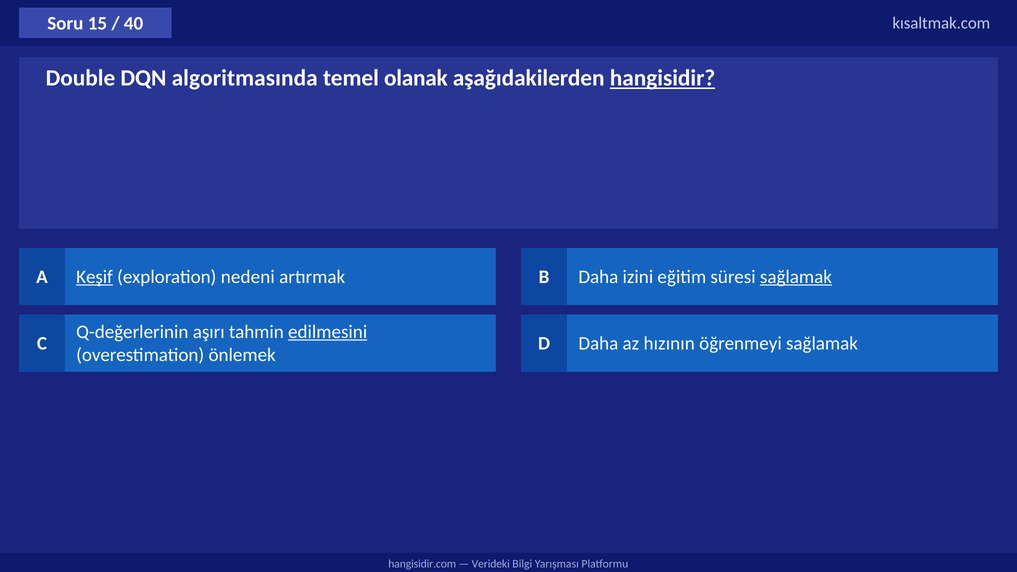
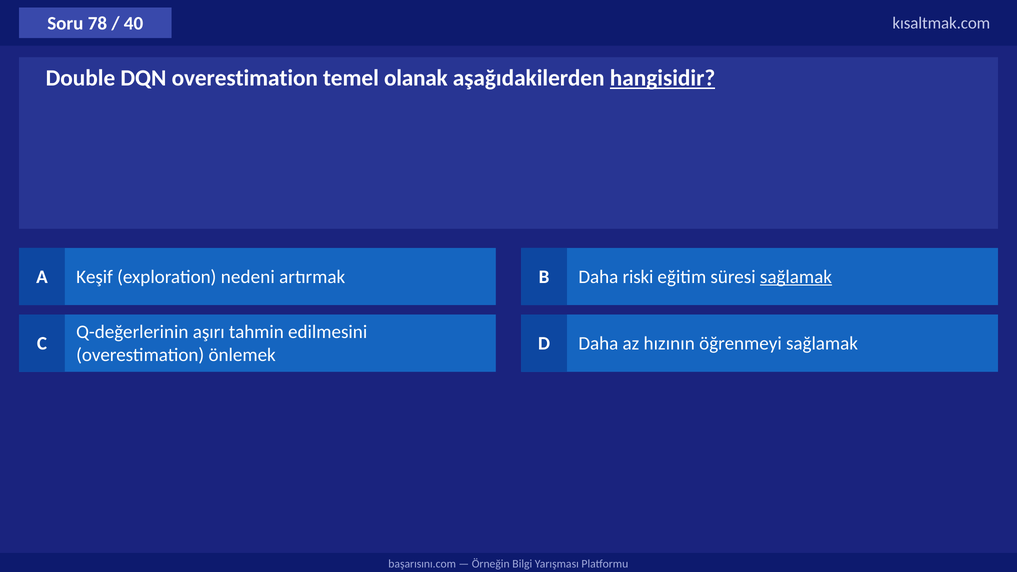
15: 15 -> 78
DQN algoritmasında: algoritmasında -> overestimation
Keşif underline: present -> none
izini: izini -> riski
edilmesini underline: present -> none
hangisidir.com: hangisidir.com -> başarısını.com
Verideki: Verideki -> Örneğin
